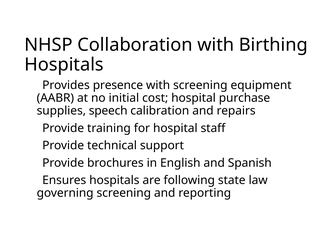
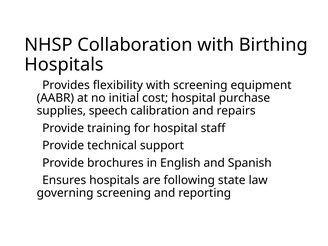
presence: presence -> flexibility
